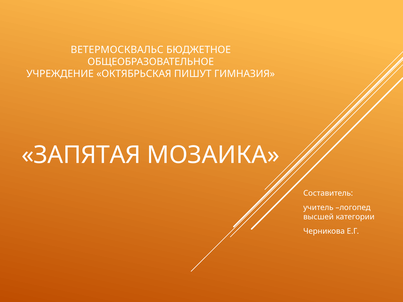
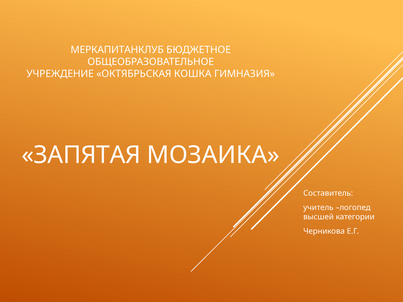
ВЕТЕРМОСКВАЛЬС: ВЕТЕРМОСКВАЛЬС -> МЕРКАПИТАНКЛУБ
ПИШУТ: ПИШУТ -> КОШКА
